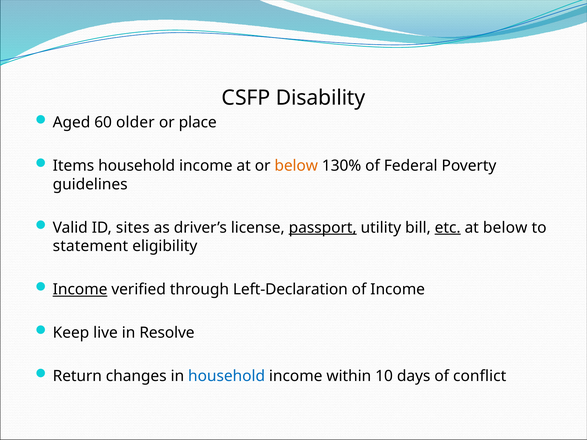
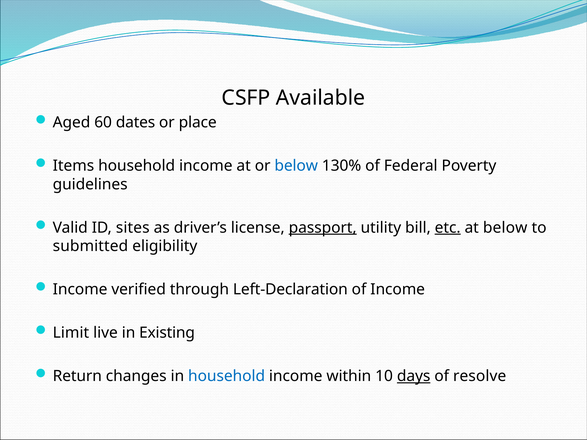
Disability: Disability -> Available
older: older -> dates
below at (296, 166) colour: orange -> blue
statement: statement -> submitted
Income at (80, 290) underline: present -> none
Keep: Keep -> Limit
Resolve: Resolve -> Existing
days underline: none -> present
conflict: conflict -> resolve
